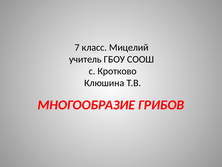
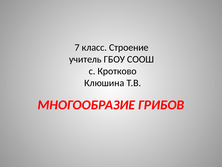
Мицелий: Мицелий -> Строение
